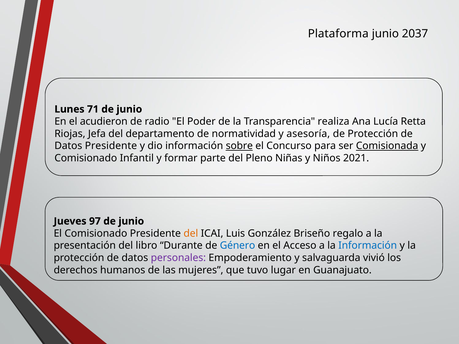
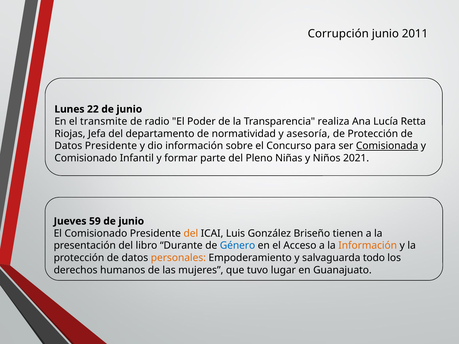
Plataforma: Plataforma -> Corrupción
2037: 2037 -> 2011
71: 71 -> 22
acudieron: acudieron -> transmite
sobre underline: present -> none
97: 97 -> 59
regalo: regalo -> tienen
Información at (368, 246) colour: blue -> orange
personales colour: purple -> orange
vivió: vivió -> todo
